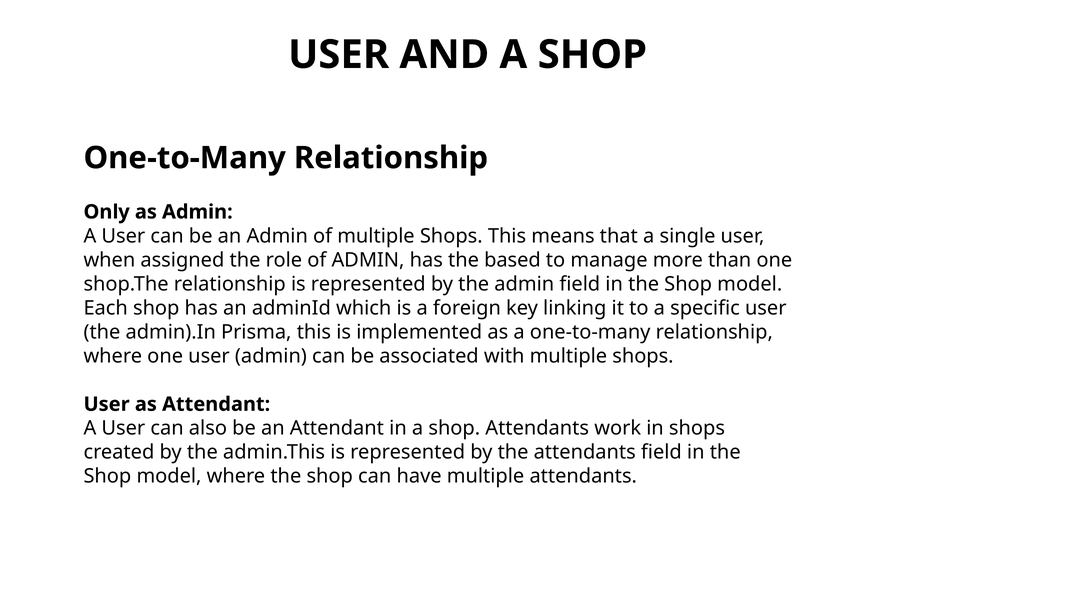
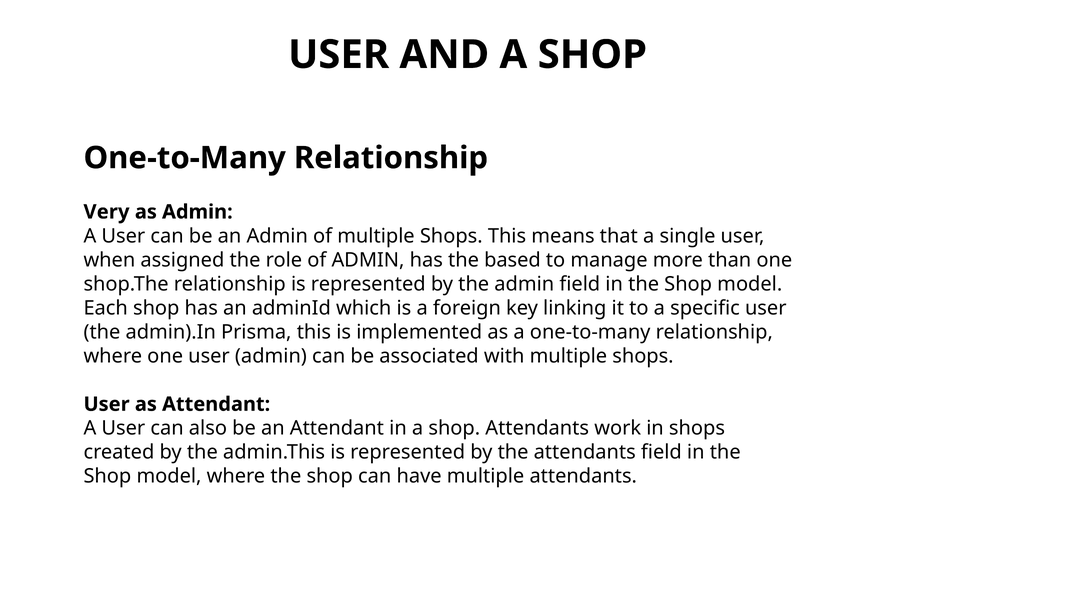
Only: Only -> Very
